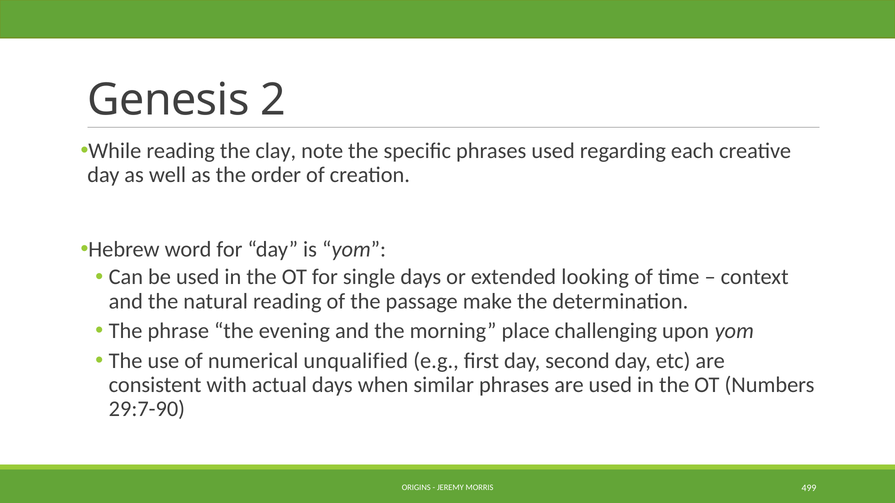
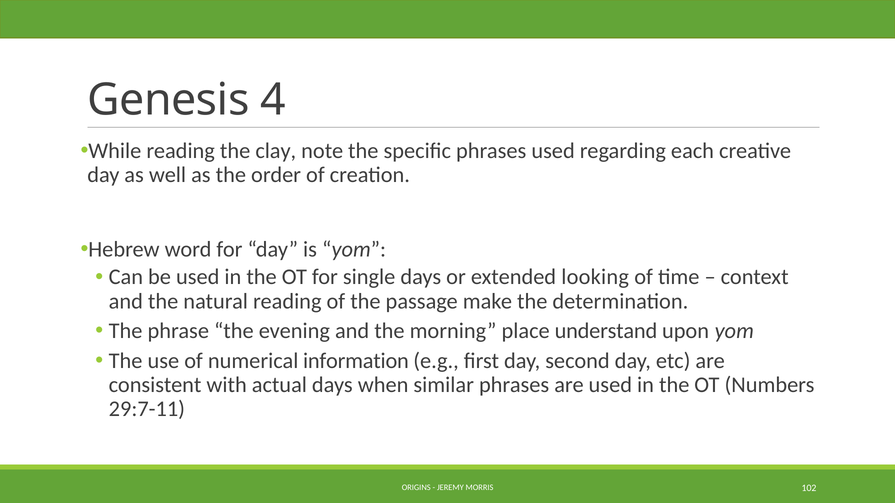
2: 2 -> 4
challenging: challenging -> understand
unqualified: unqualified -> information
29:7-90: 29:7-90 -> 29:7-11
499: 499 -> 102
